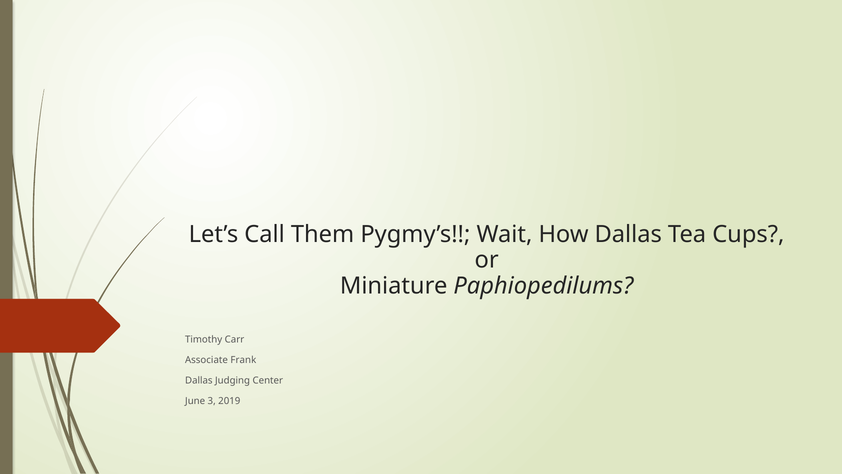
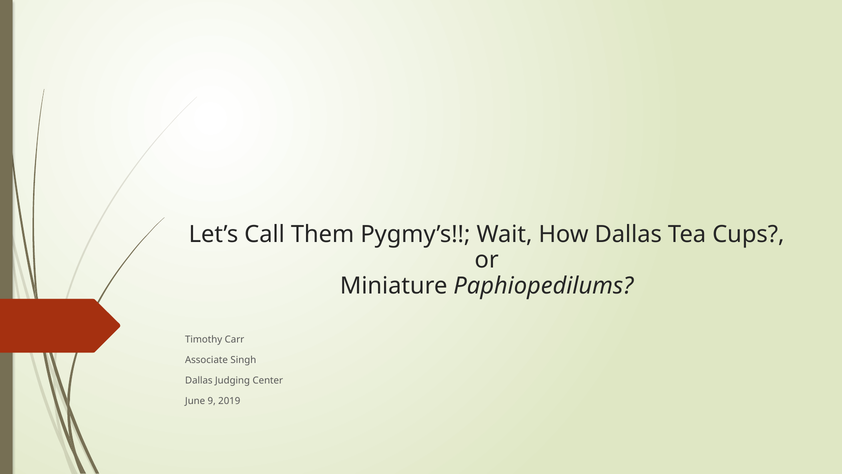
Frank: Frank -> Singh
3: 3 -> 9
